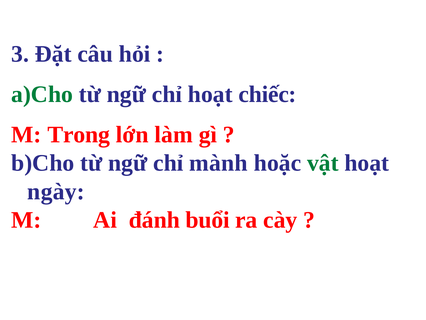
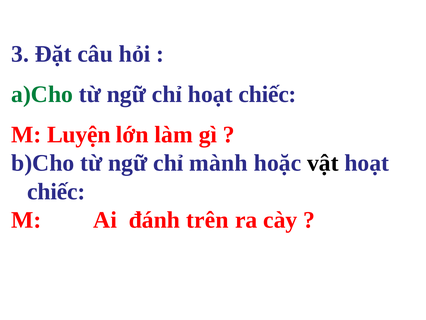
Trong: Trong -> Luyện
vật colour: green -> black
ngày at (56, 191): ngày -> chiếc
buổi: buổi -> trên
